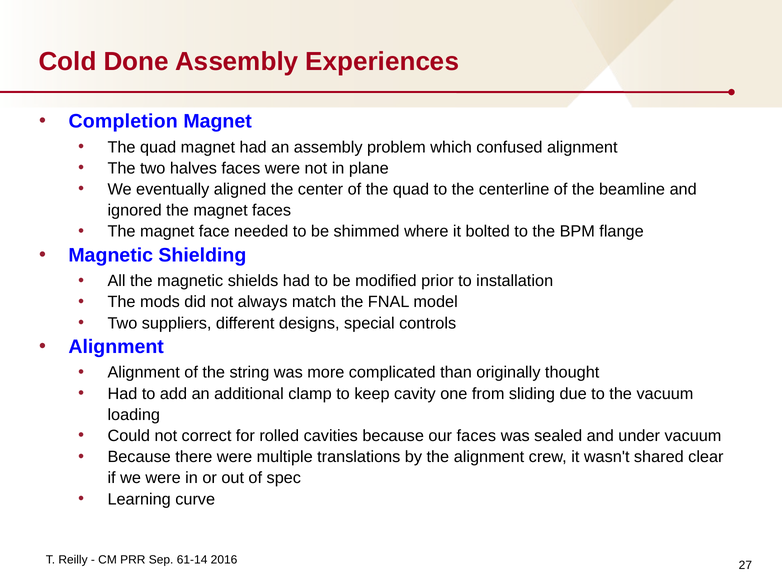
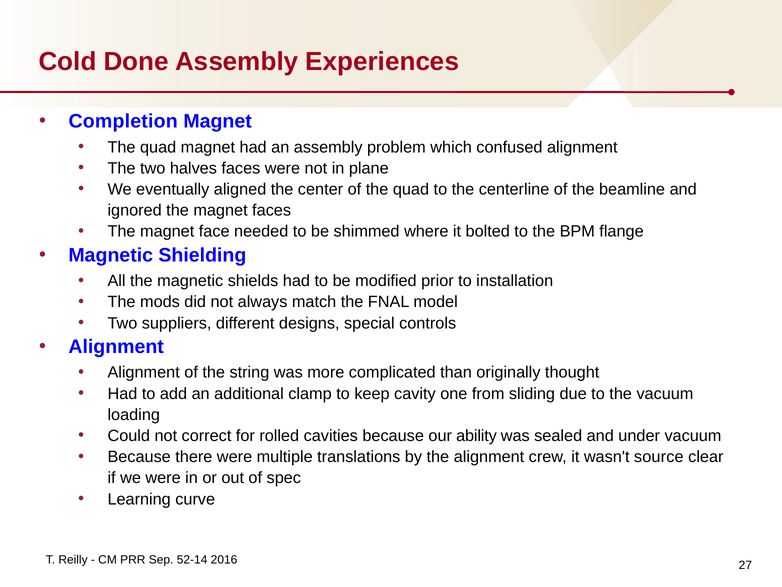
our faces: faces -> ability
shared: shared -> source
61-14: 61-14 -> 52-14
